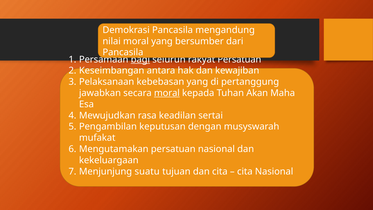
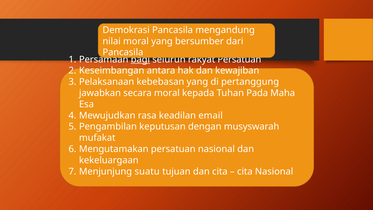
moral at (167, 93) underline: present -> none
Akan: Akan -> Pada
sertai: sertai -> email
